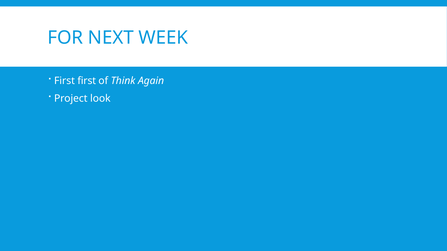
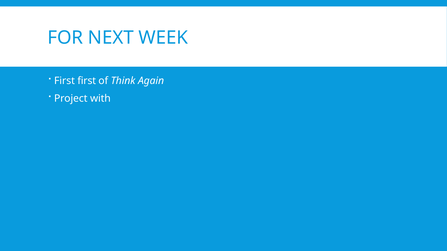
look: look -> with
